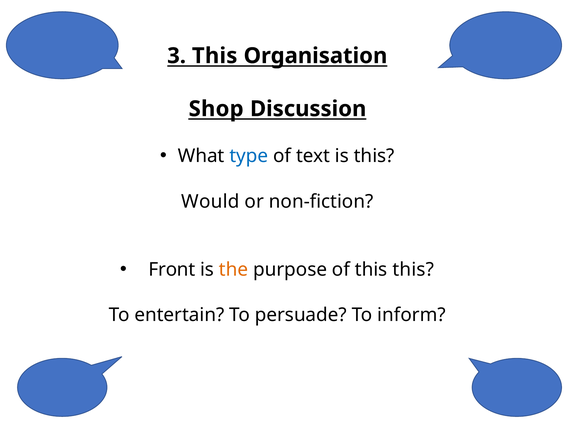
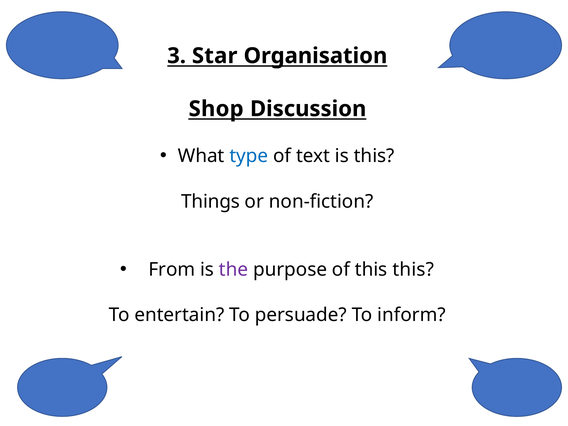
3 This: This -> Star
Would: Would -> Things
Front: Front -> From
the colour: orange -> purple
